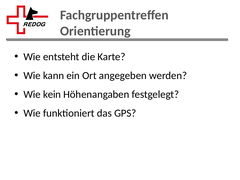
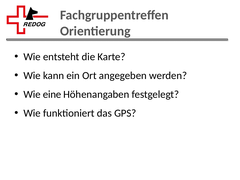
kein: kein -> eine
